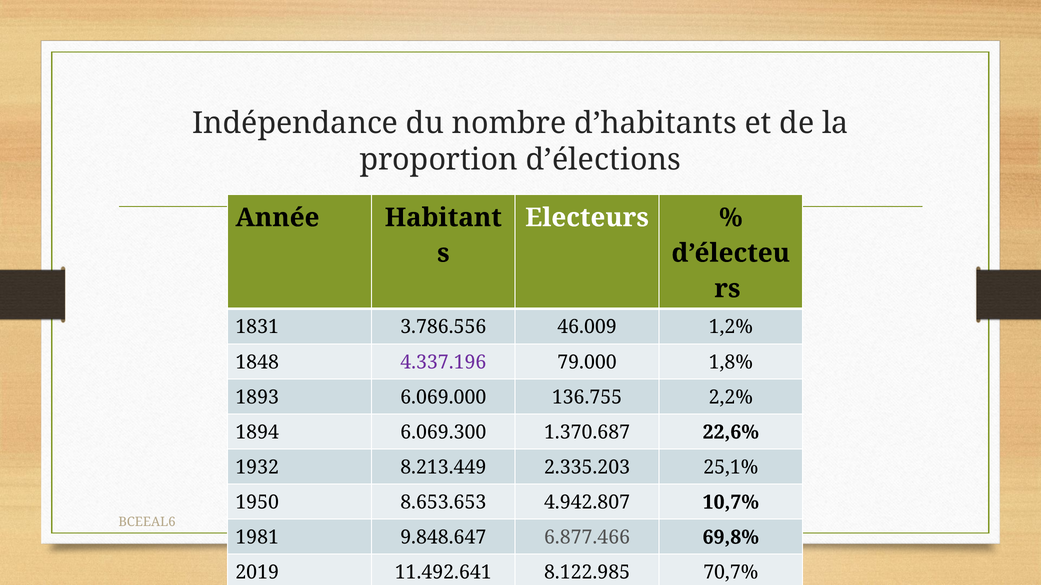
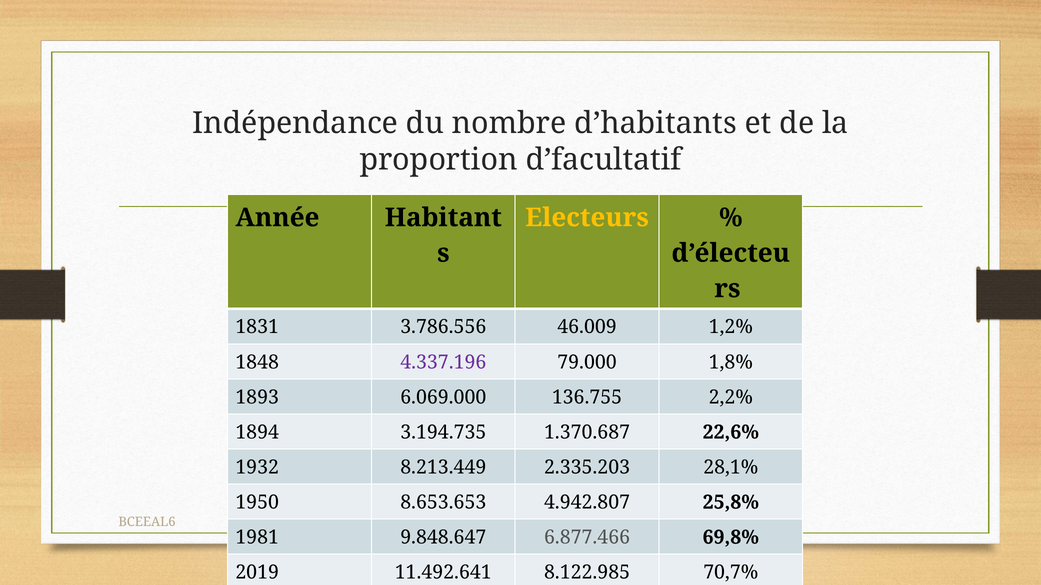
d’élections: d’élections -> d’facultatif
Electeurs colour: white -> yellow
6.069.300: 6.069.300 -> 3.194.735
25,1%: 25,1% -> 28,1%
10,7%: 10,7% -> 25,8%
